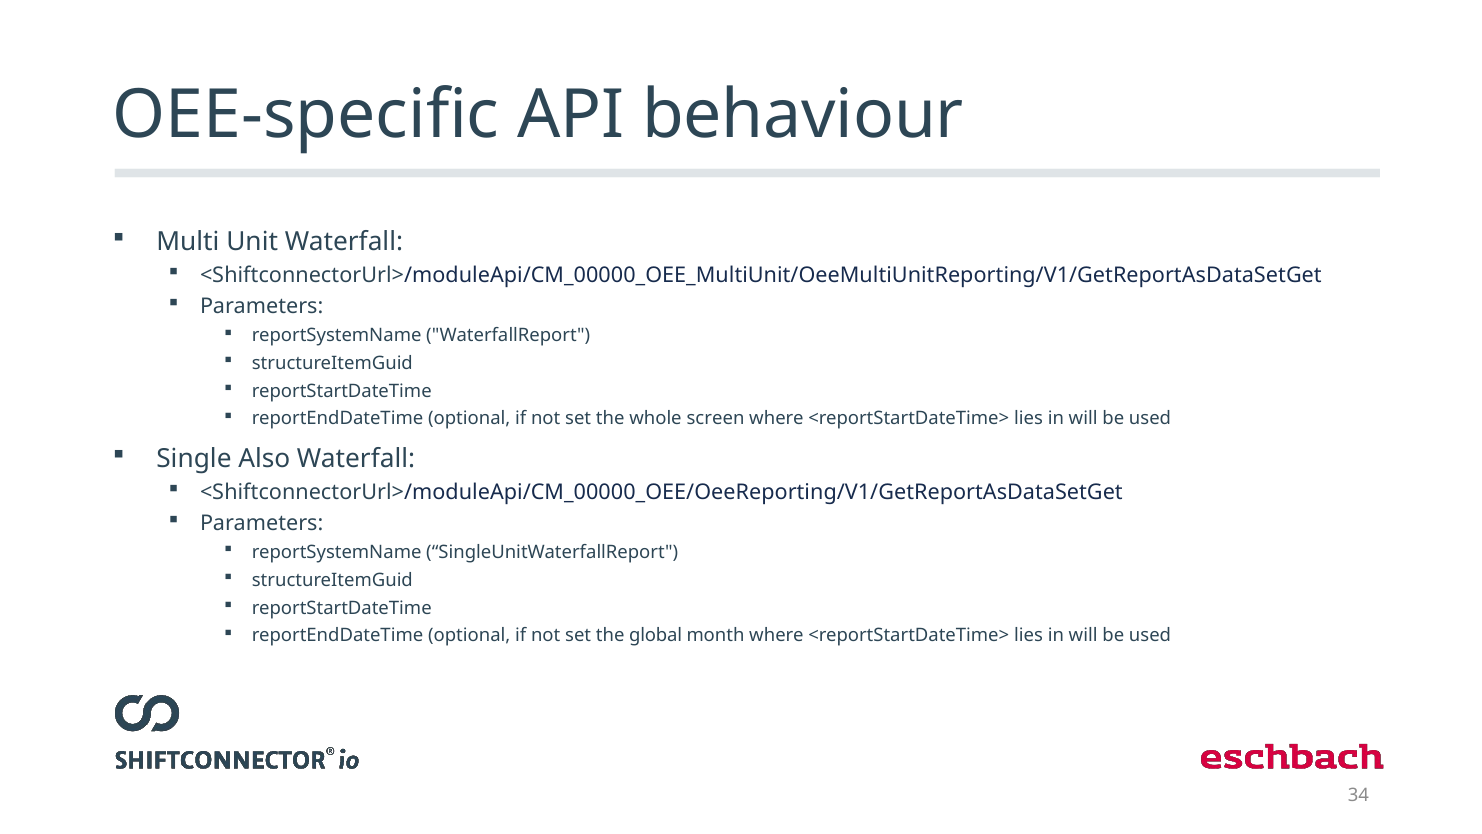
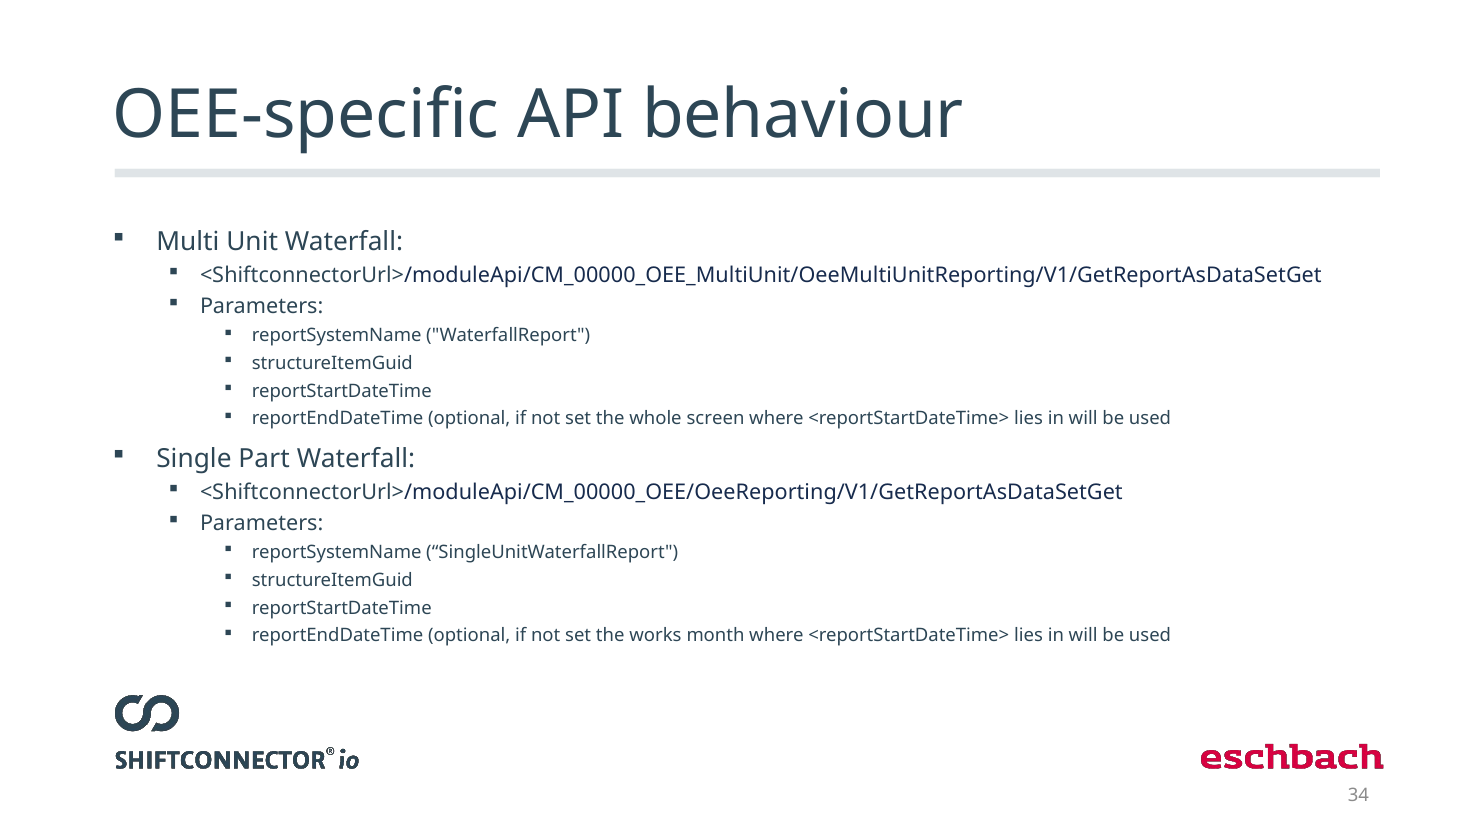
Also: Also -> Part
global: global -> works
